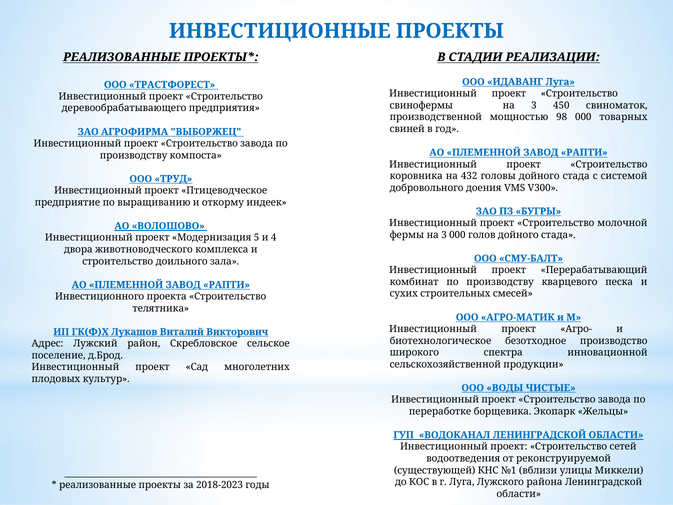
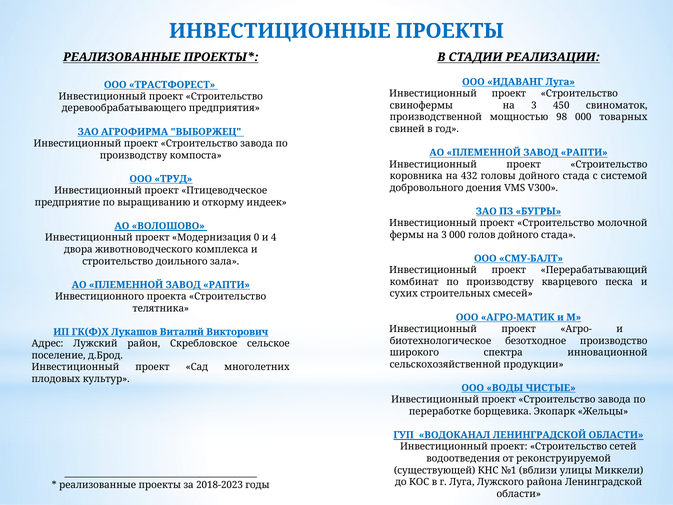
5: 5 -> 0
